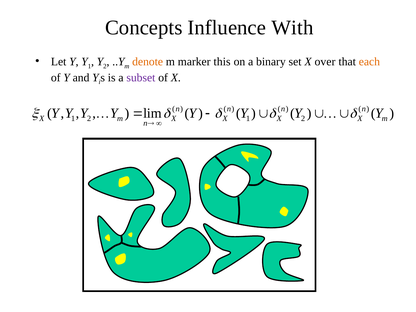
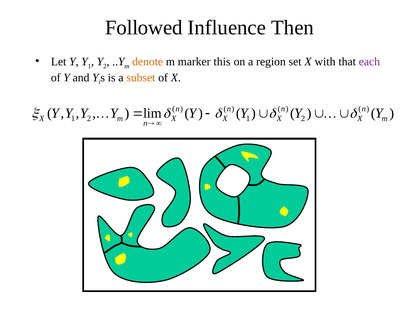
Concepts: Concepts -> Followed
With: With -> Then
binary: binary -> region
over: over -> with
each colour: orange -> purple
subset colour: purple -> orange
